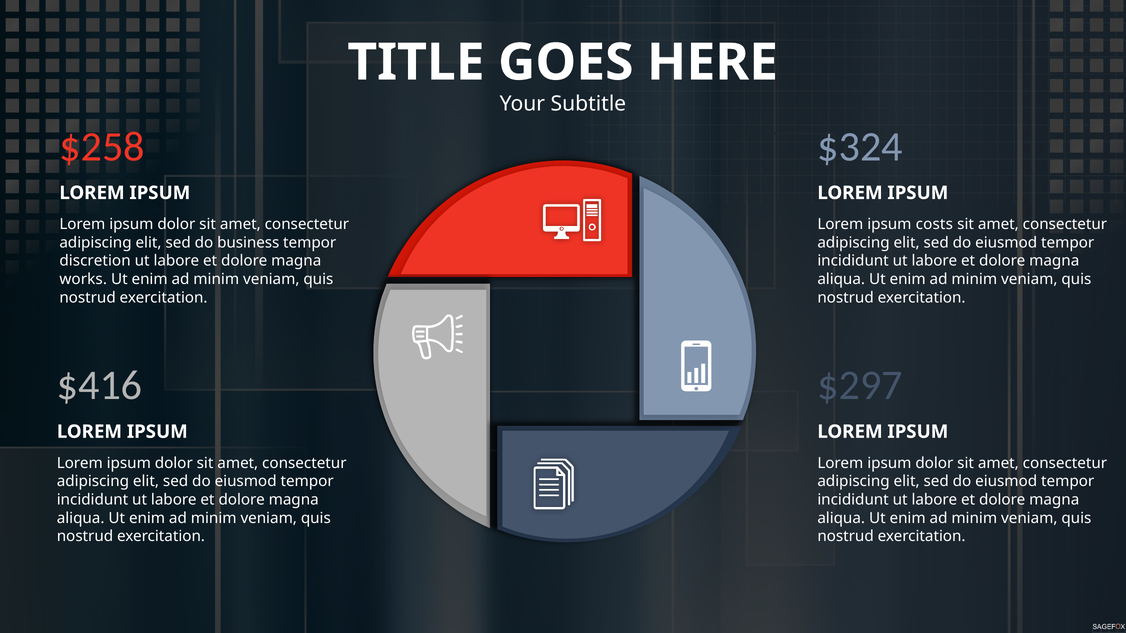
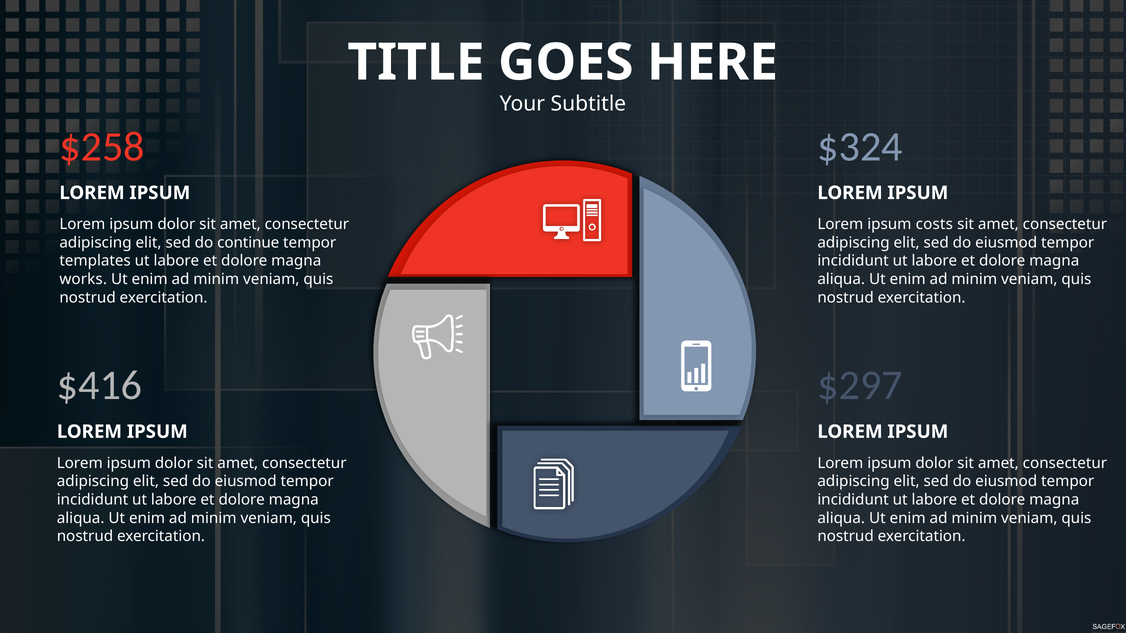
business: business -> continue
discretion: discretion -> templates
